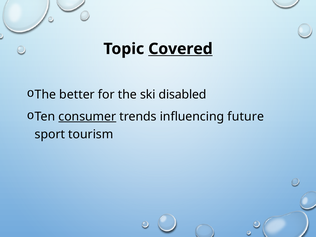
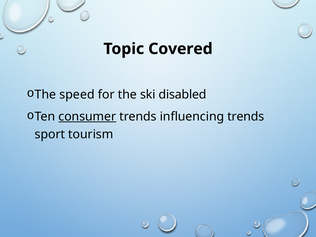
Covered underline: present -> none
better: better -> speed
influencing future: future -> trends
